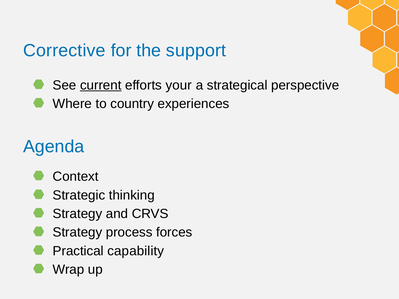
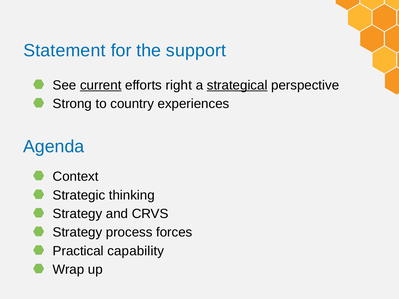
Corrective: Corrective -> Statement
your: your -> right
strategical underline: none -> present
Where: Where -> Strong
